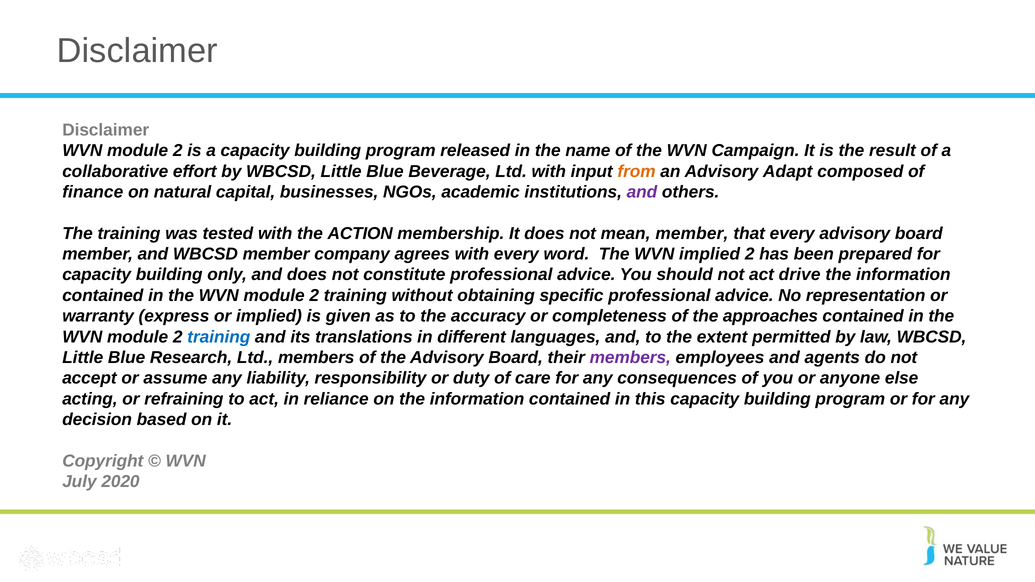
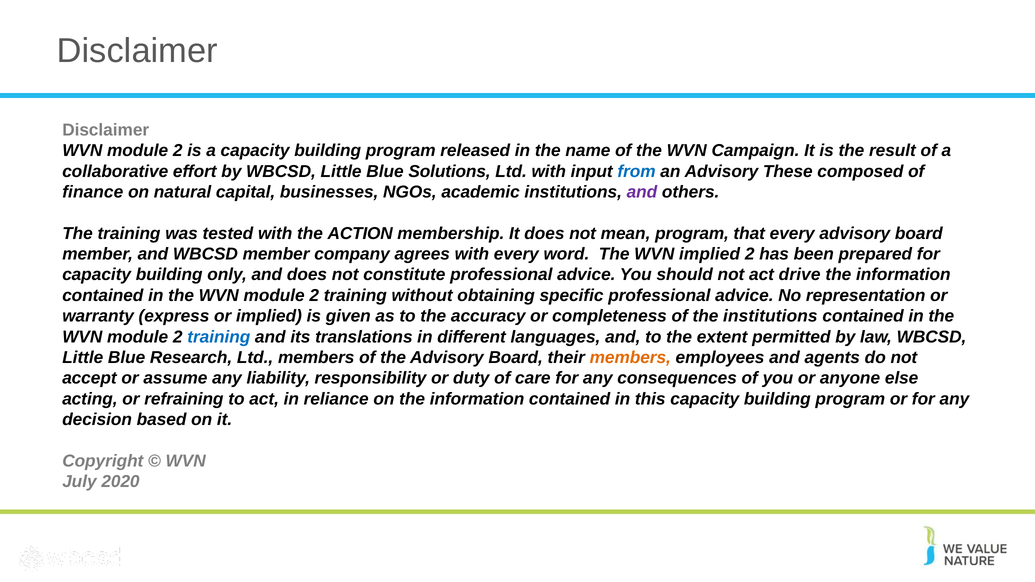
Beverage: Beverage -> Solutions
from colour: orange -> blue
Adapt: Adapt -> These
mean member: member -> program
the approaches: approaches -> institutions
members at (630, 358) colour: purple -> orange
